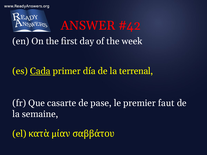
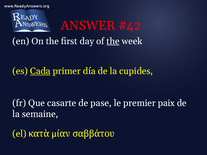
the at (113, 41) underline: none -> present
terrenal: terrenal -> cupides
faut: faut -> paix
